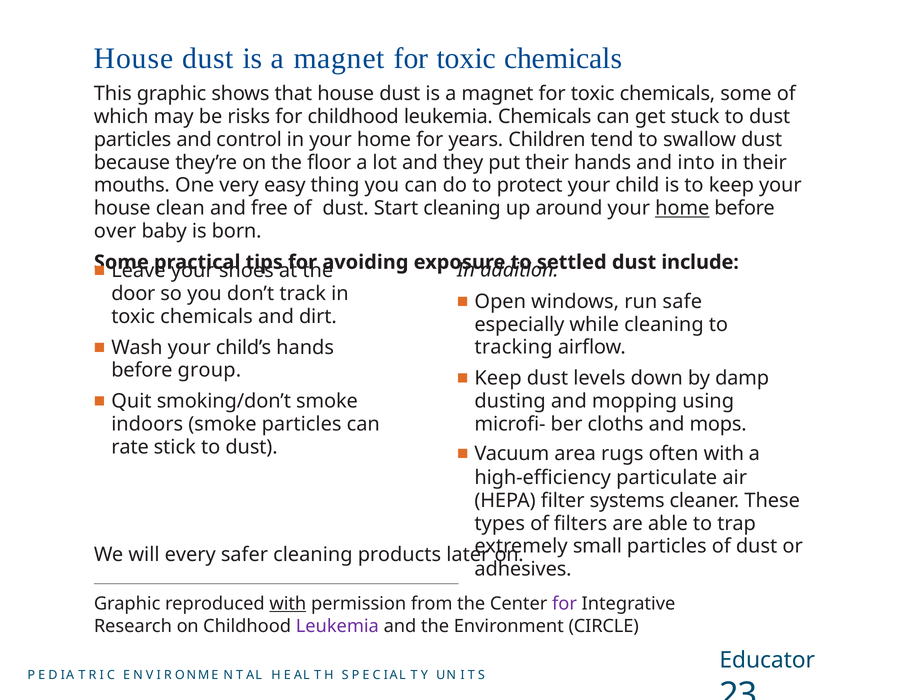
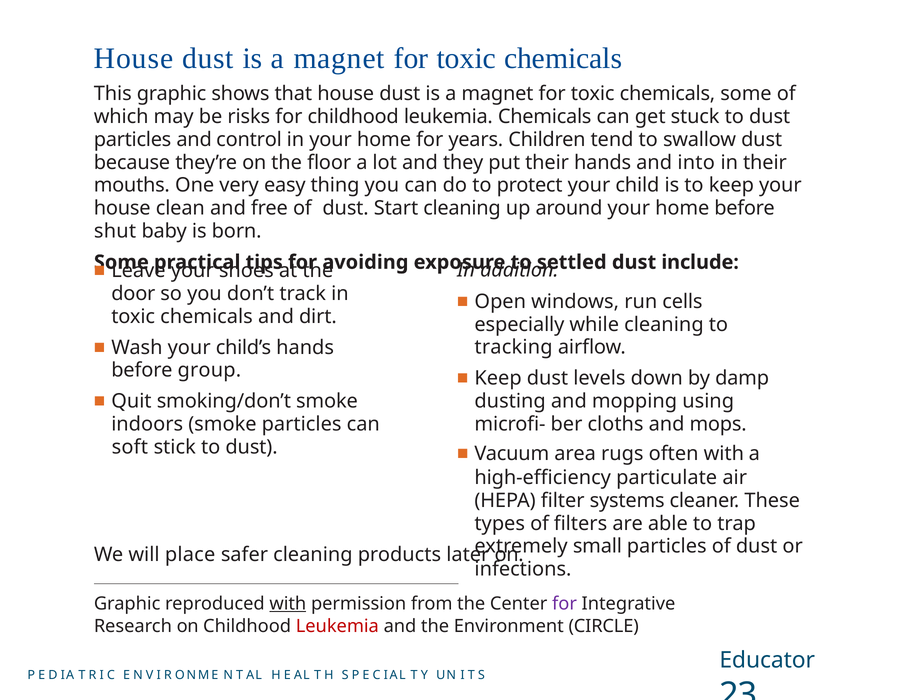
home at (682, 208) underline: present -> none
over: over -> shut
safe: safe -> cells
rate: rate -> soft
every: every -> place
adhesives: adhesives -> infections
Leukemia at (337, 627) colour: purple -> red
